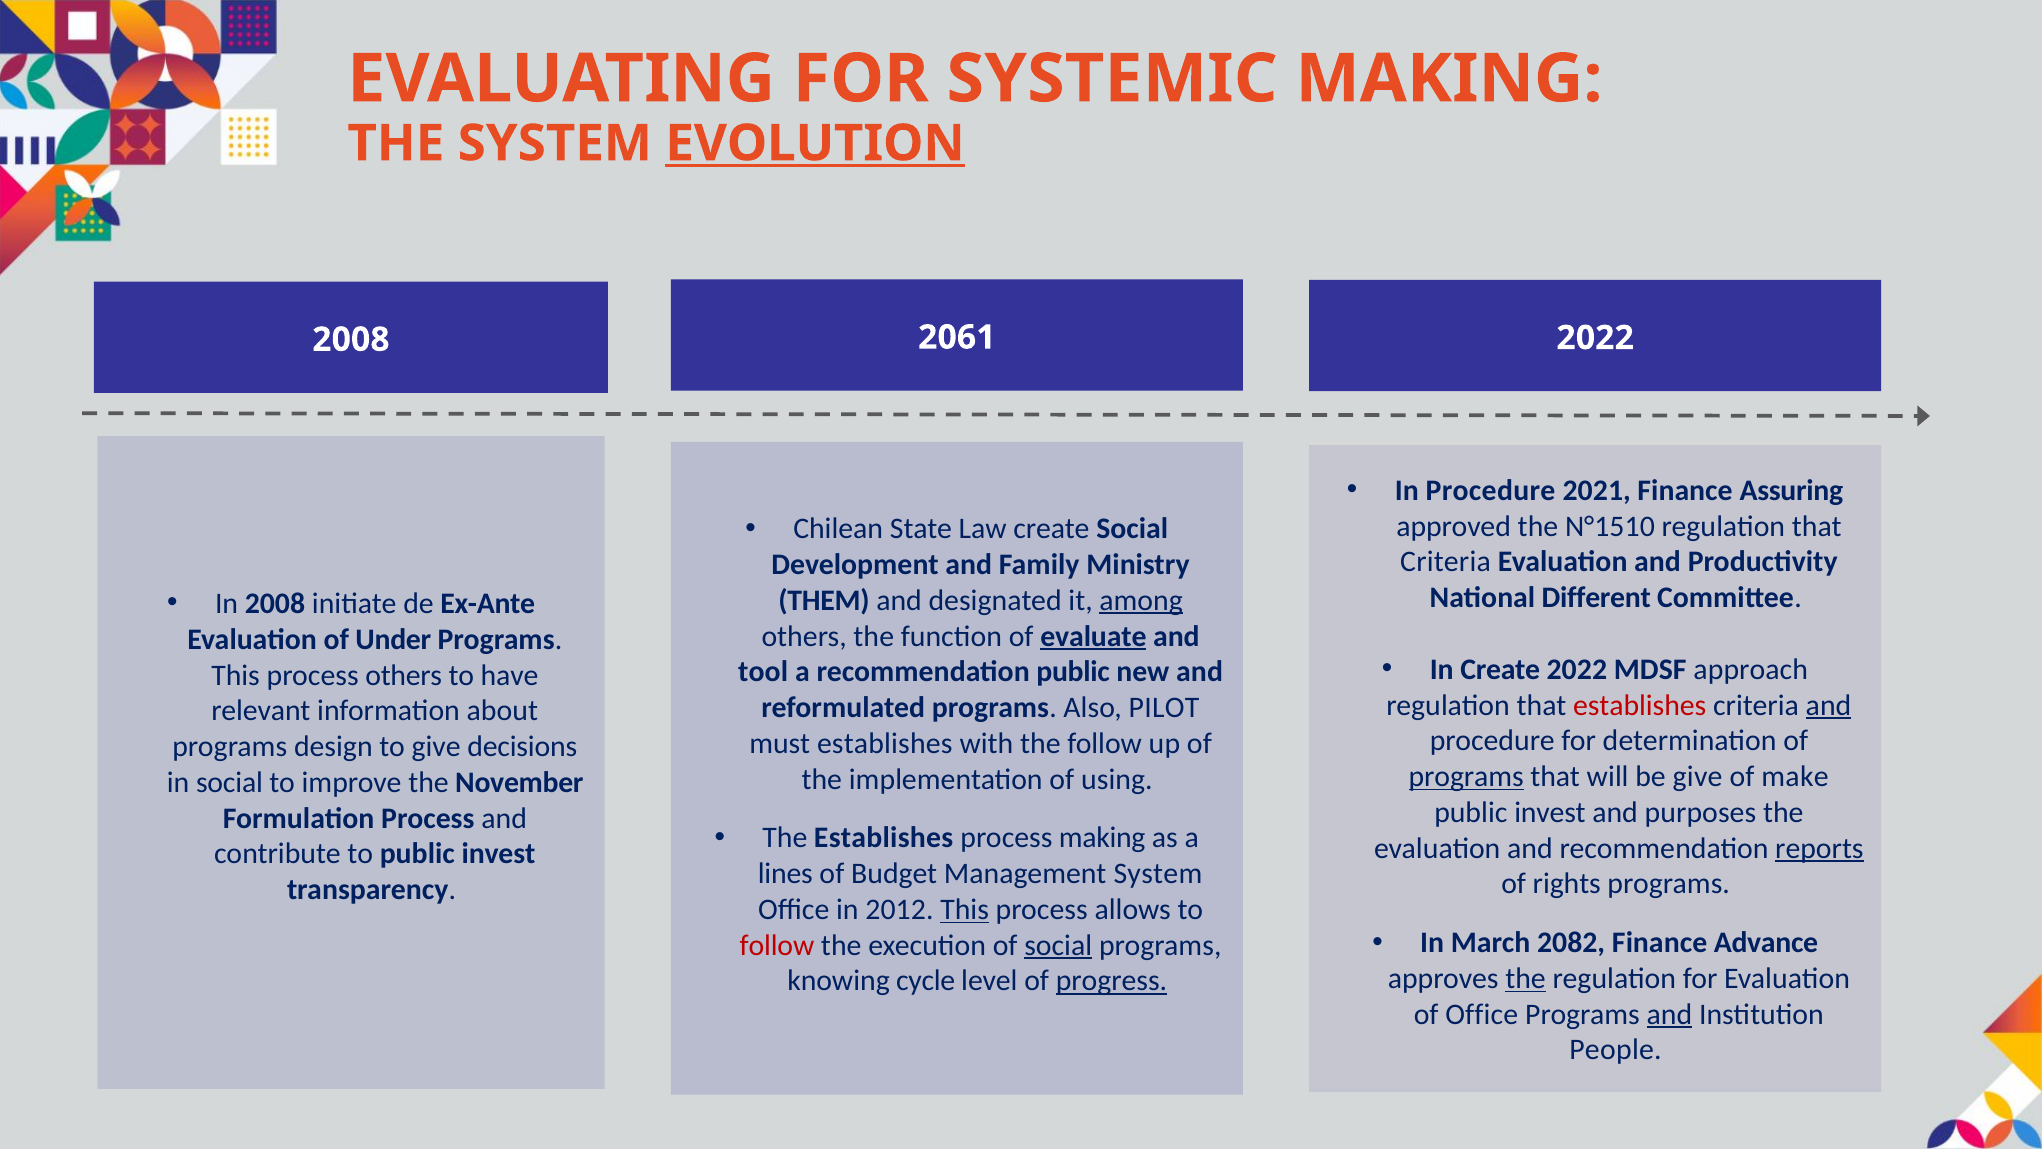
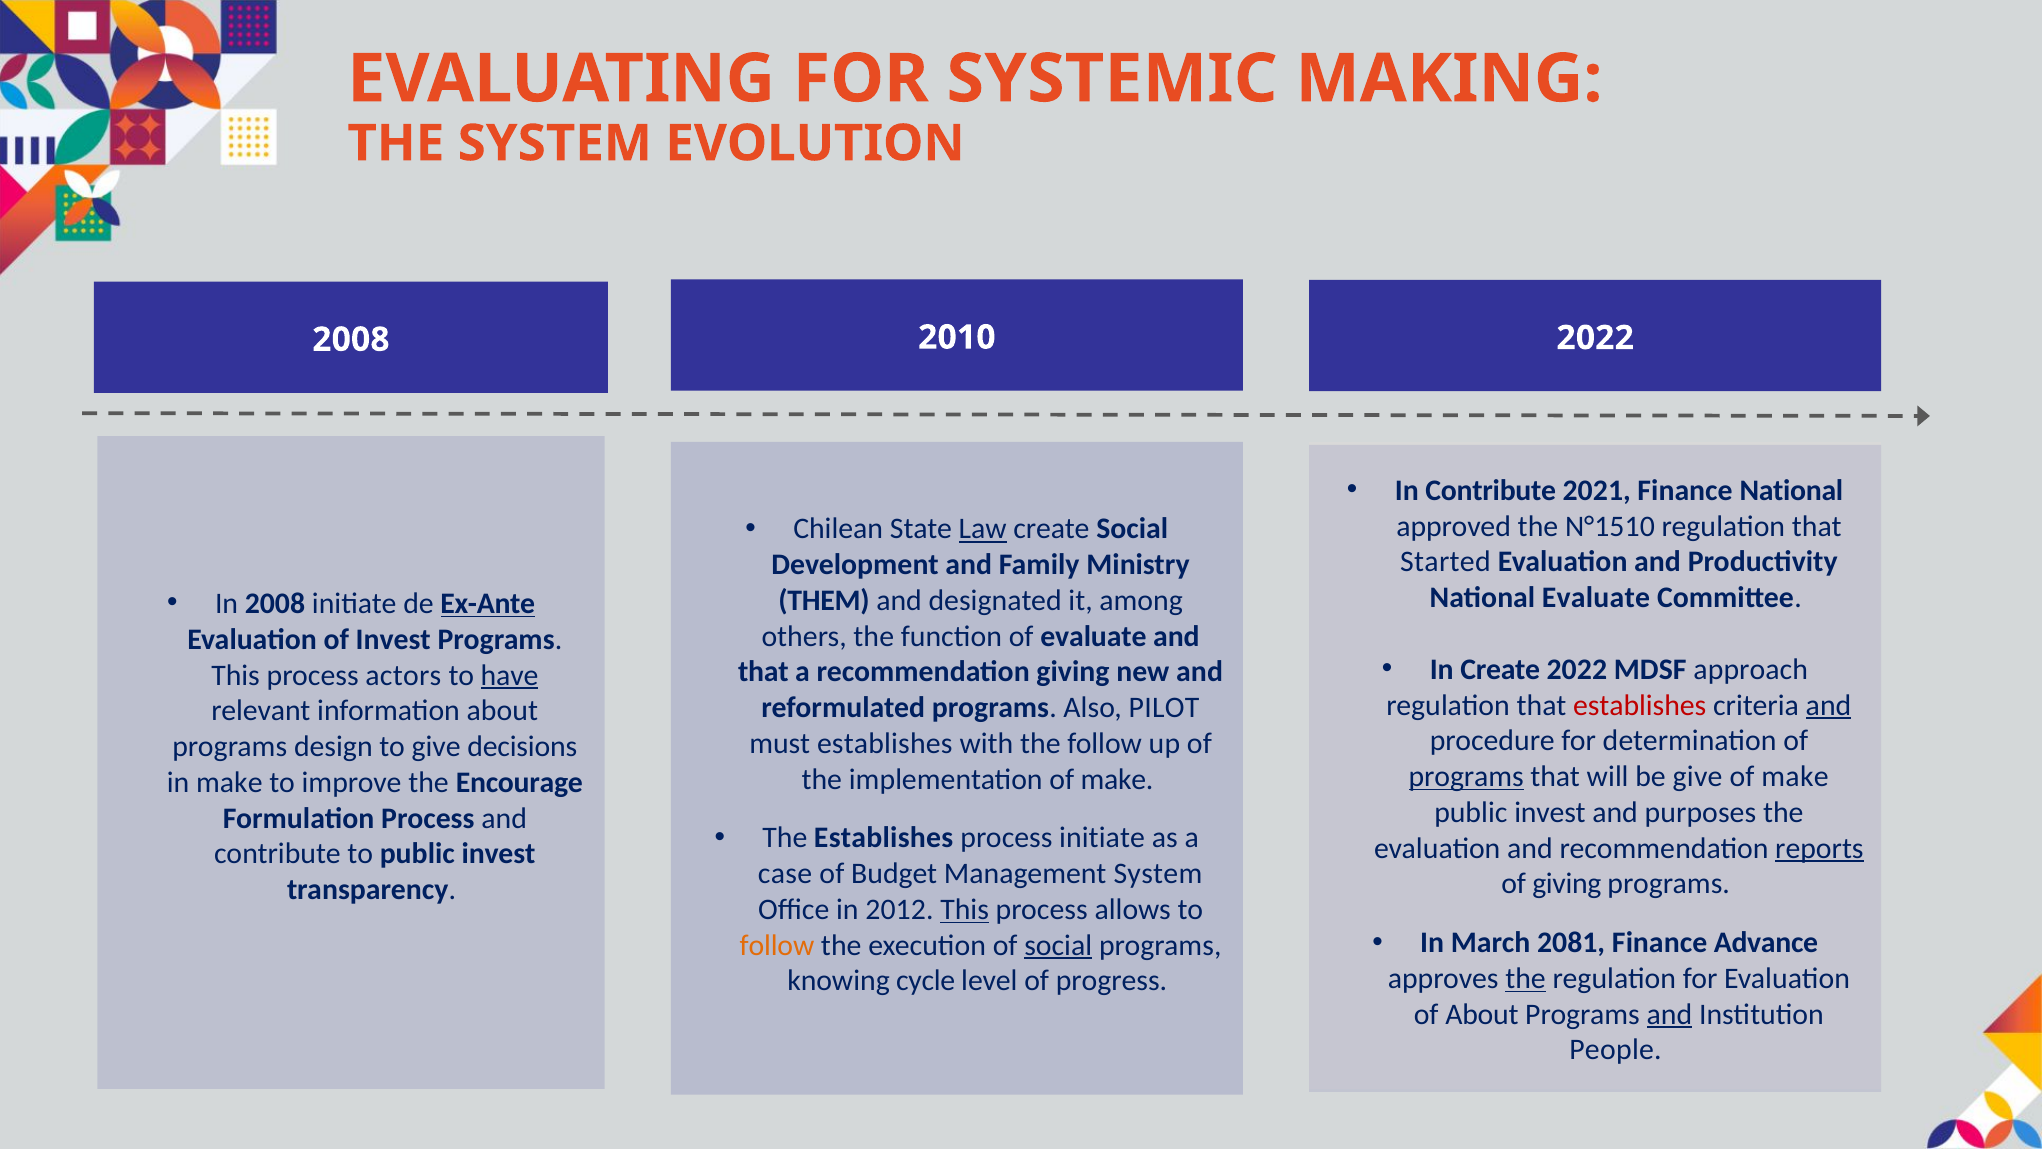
EVOLUTION underline: present -> none
2061: 2061 -> 2010
In Procedure: Procedure -> Contribute
Finance Assuring: Assuring -> National
Law underline: none -> present
Criteria at (1446, 562): Criteria -> Started
National Different: Different -> Evaluate
Ex-Ante underline: none -> present
among underline: present -> none
evaluate at (1093, 636) underline: present -> none
of Under: Under -> Invest
tool at (763, 672): tool -> that
recommendation public: public -> giving
process others: others -> actors
have underline: none -> present
implementation of using: using -> make
in social: social -> make
November: November -> Encourage
process making: making -> initiate
lines: lines -> case
of rights: rights -> giving
2082: 2082 -> 2081
follow at (777, 945) colour: red -> orange
progress underline: present -> none
of Office: Office -> About
